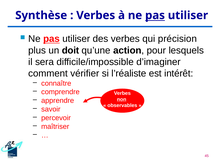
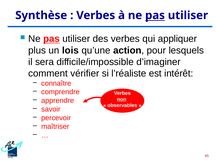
précision: précision -> appliquer
doit: doit -> lois
